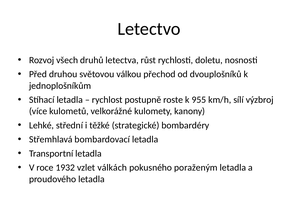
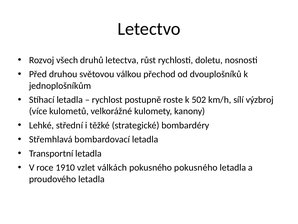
955: 955 -> 502
1932: 1932 -> 1910
pokusného poraženým: poraženým -> pokusného
